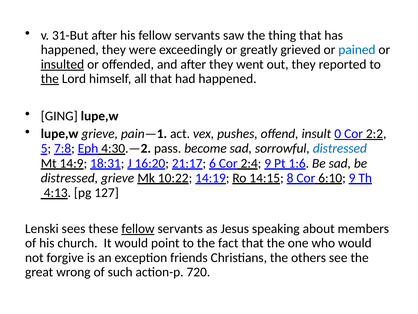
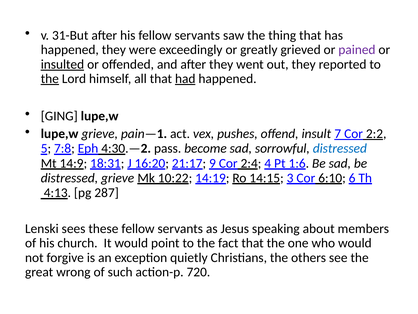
pained colour: blue -> purple
had underline: none -> present
0: 0 -> 7
6: 6 -> 9
2:4 9: 9 -> 4
8: 8 -> 3
6:10 9: 9 -> 6
127: 127 -> 287
fellow at (138, 228) underline: present -> none
friends: friends -> quietly
